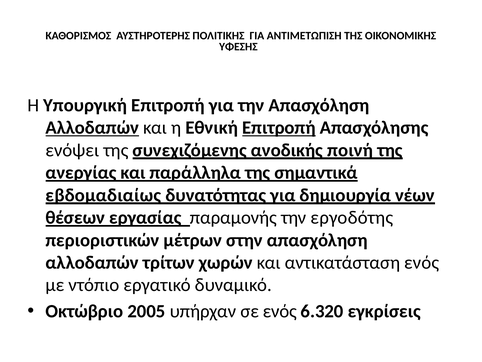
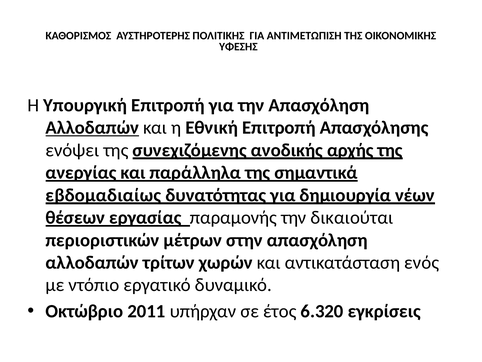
Επιτροπή at (279, 128) underline: present -> none
ποινή: ποινή -> αρχής
εργοδότης: εργοδότης -> δικαιούται
2005: 2005 -> 2011
σε ενός: ενός -> έτος
